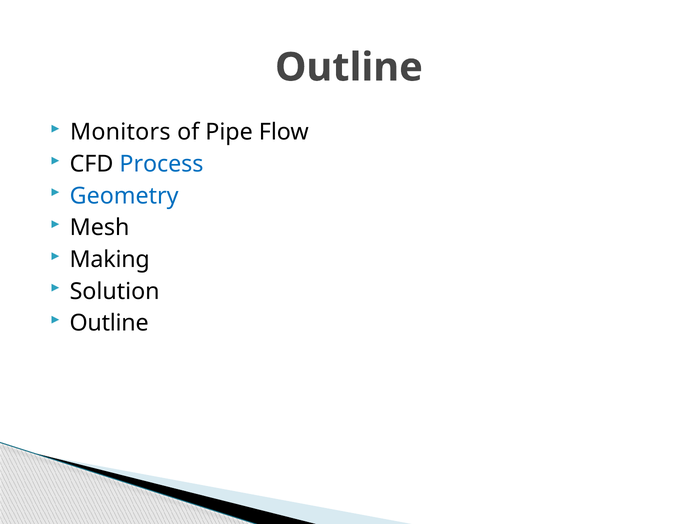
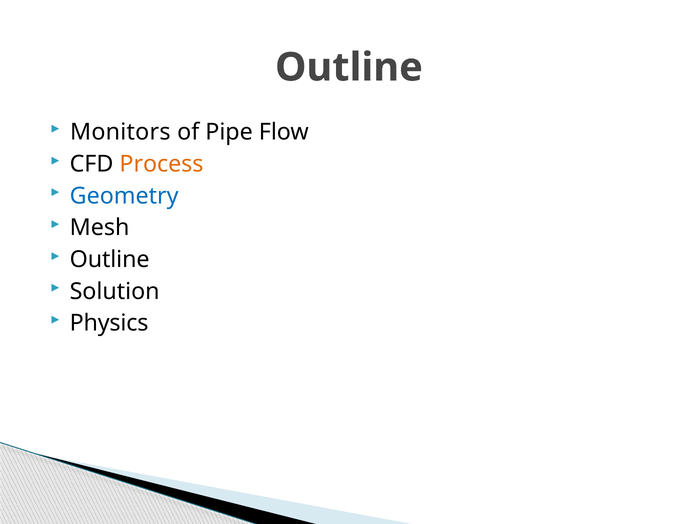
Process colour: blue -> orange
Making at (110, 259): Making -> Outline
Outline at (109, 323): Outline -> Physics
